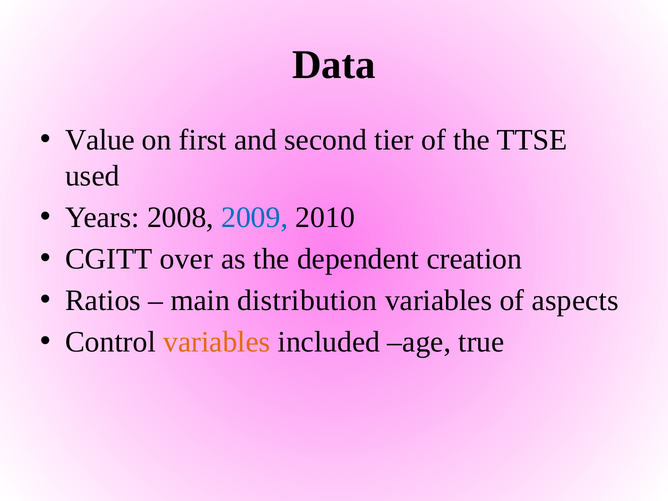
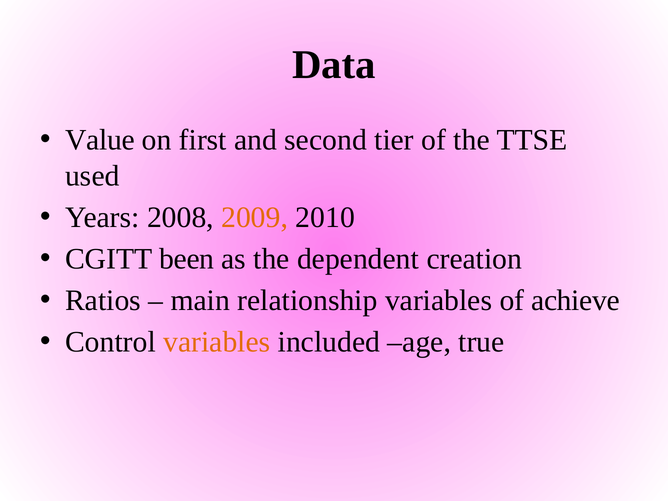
2009 colour: blue -> orange
over: over -> been
distribution: distribution -> relationship
aspects: aspects -> achieve
